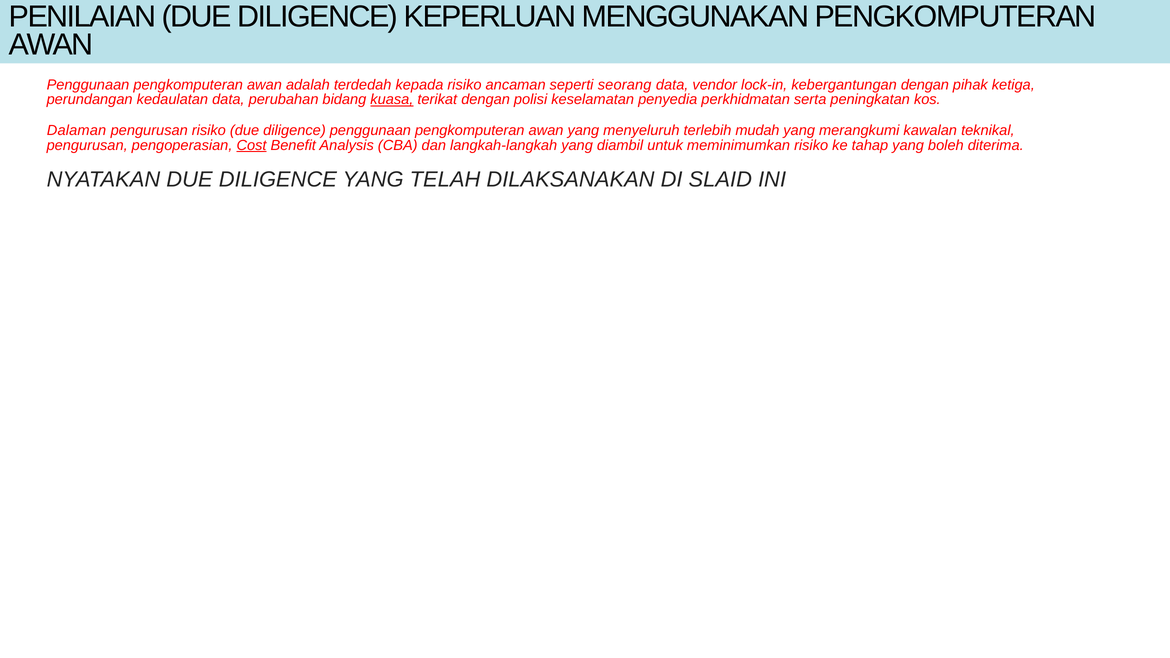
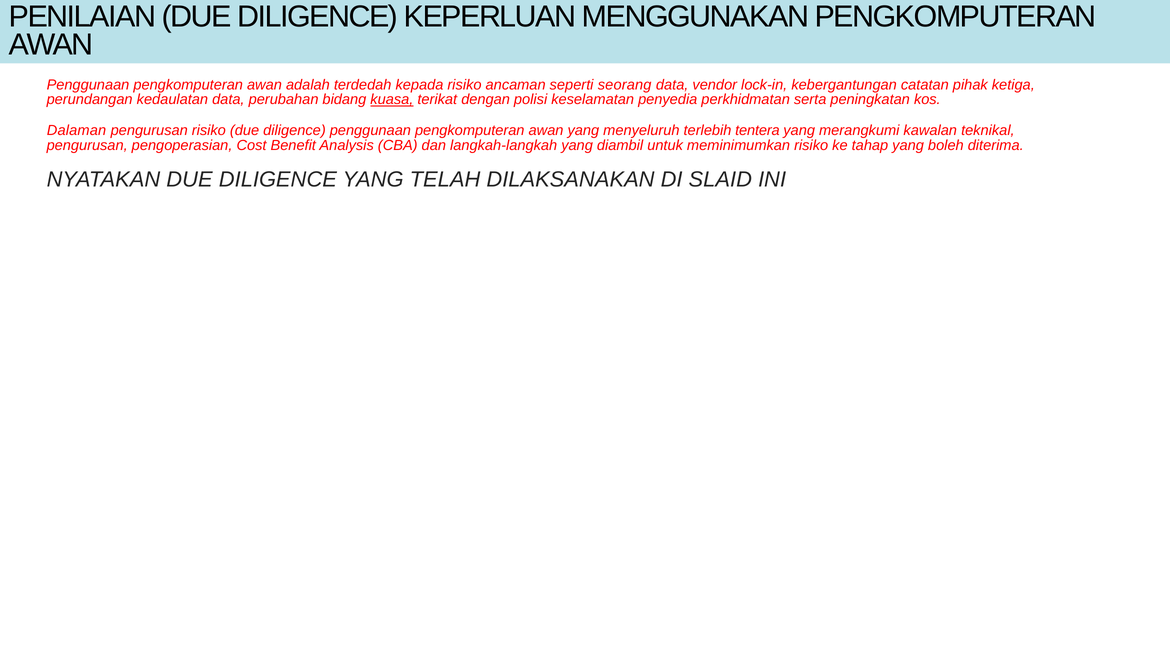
kebergantungan dengan: dengan -> catatan
mudah: mudah -> tentera
Cost underline: present -> none
